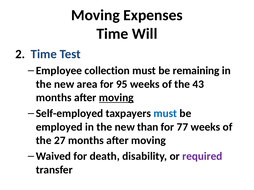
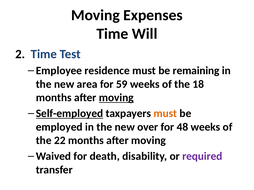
collection: collection -> residence
95: 95 -> 59
43: 43 -> 18
Self-employed underline: none -> present
must at (165, 114) colour: blue -> orange
than: than -> over
77: 77 -> 48
27: 27 -> 22
